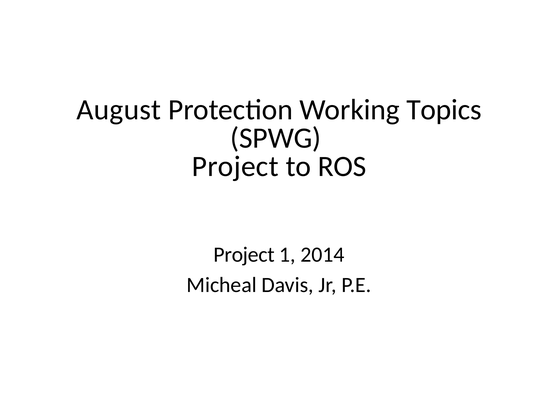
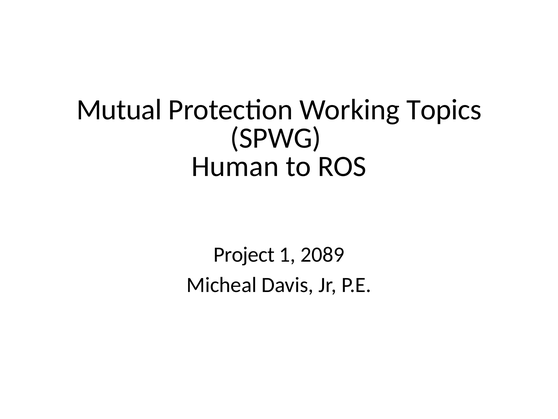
August: August -> Mutual
Project at (235, 166): Project -> Human
2014: 2014 -> 2089
